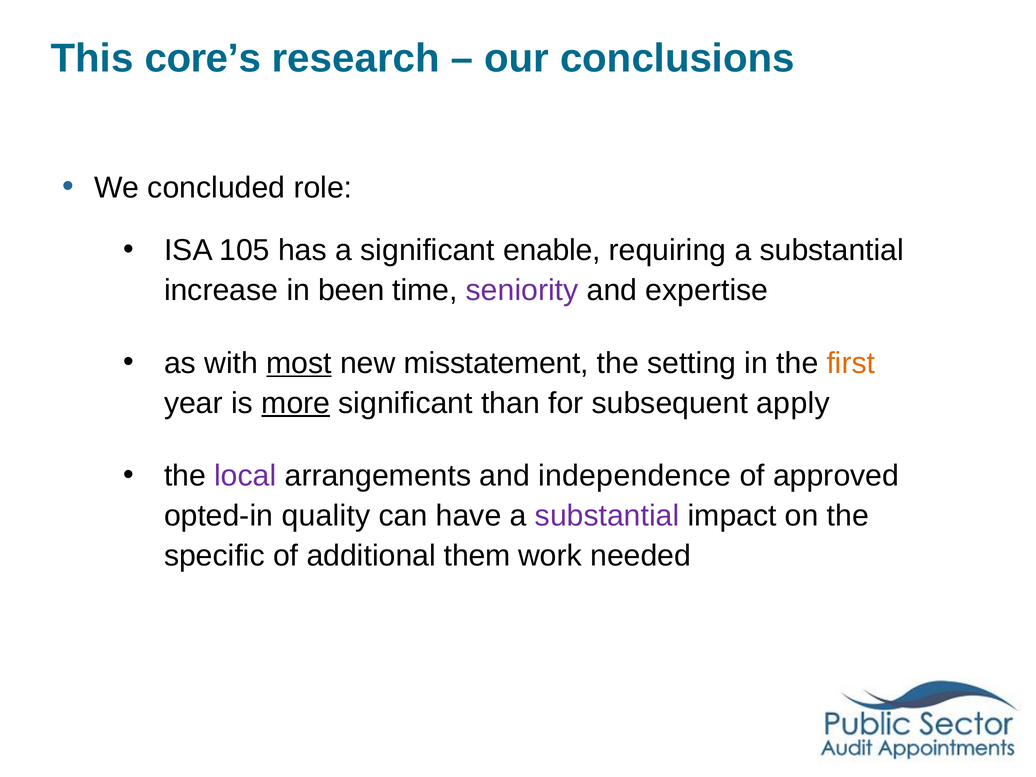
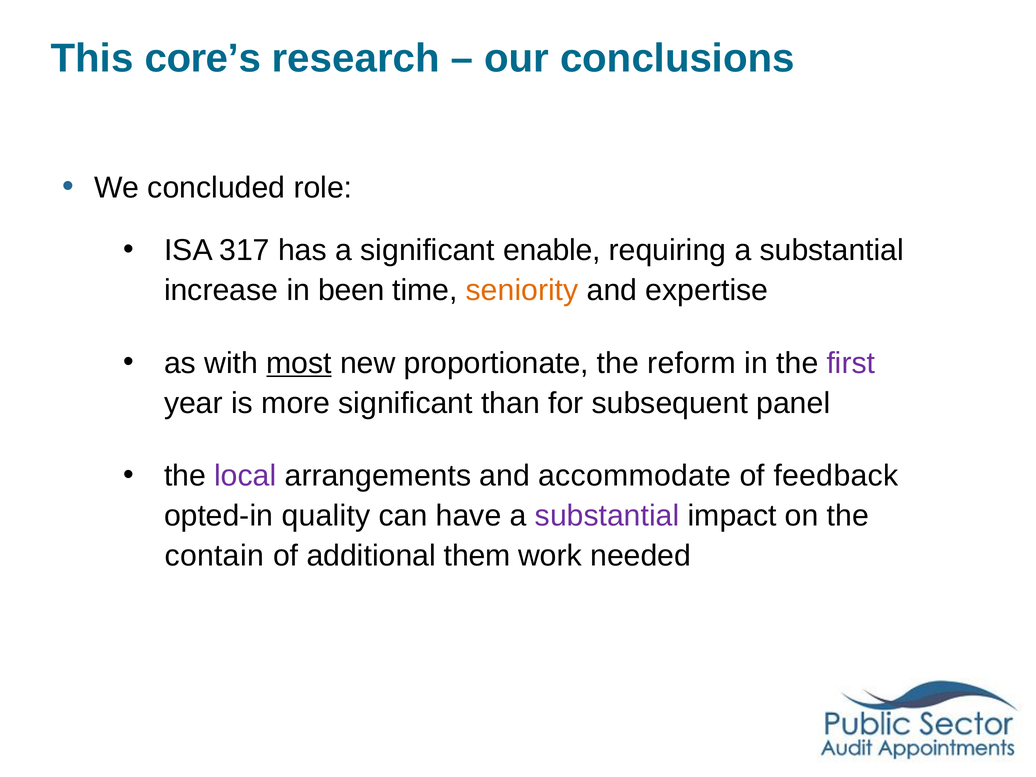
105: 105 -> 317
seniority colour: purple -> orange
misstatement: misstatement -> proportionate
setting: setting -> reform
first colour: orange -> purple
more underline: present -> none
apply: apply -> panel
independence: independence -> accommodate
approved: approved -> feedback
specific: specific -> contain
